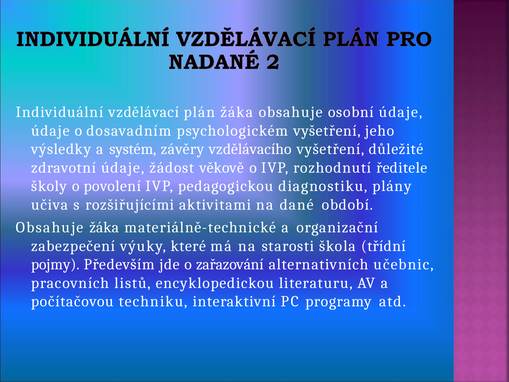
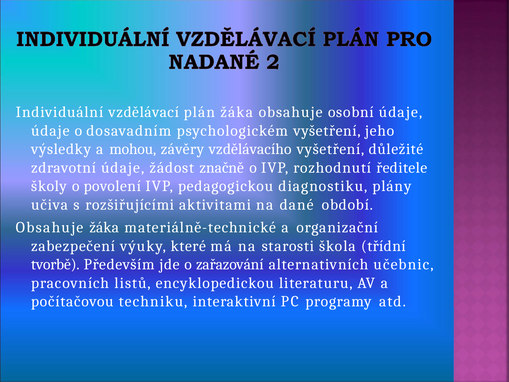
systém: systém -> mohou
věkově: věkově -> značně
pojmy: pojmy -> tvorbě
